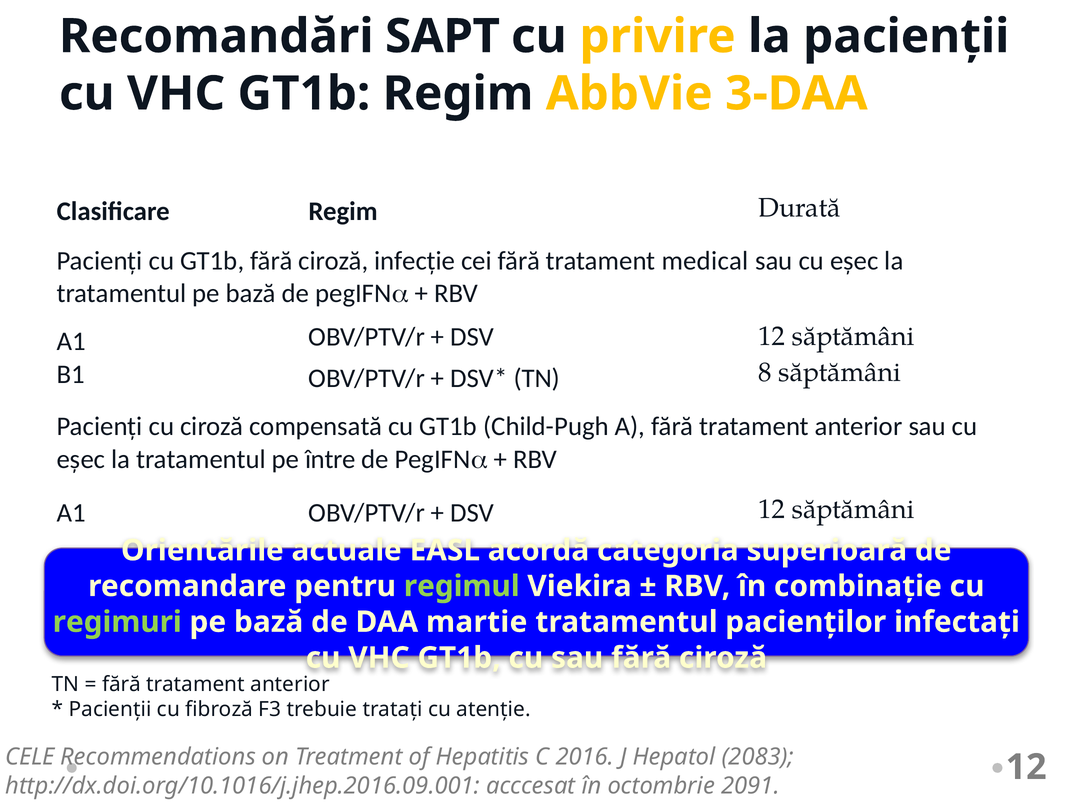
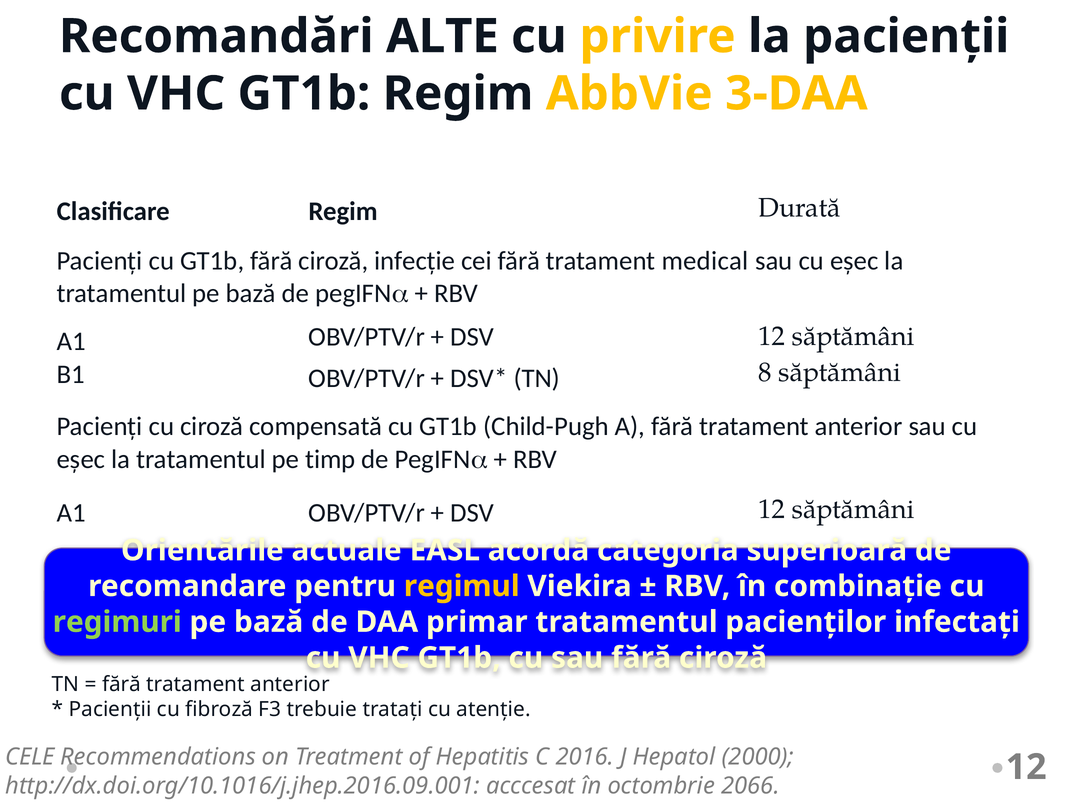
SAPT: SAPT -> ALTE
între: între -> timp
regimul colour: light green -> yellow
martie: martie -> primar
2083: 2083 -> 2000
2091: 2091 -> 2066
